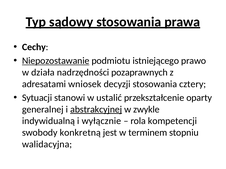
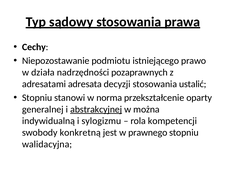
Niepozostawanie underline: present -> none
wniosek: wniosek -> adresata
cztery: cztery -> ustalić
Sytuacji at (37, 98): Sytuacji -> Stopniu
ustalić: ustalić -> norma
zwykle: zwykle -> można
wyłącznie: wyłącznie -> sylogizmu
terminem: terminem -> prawnego
